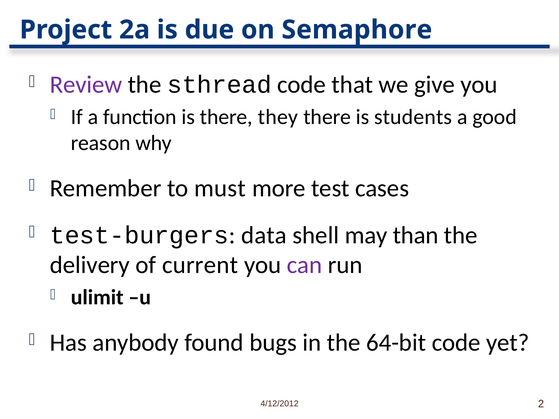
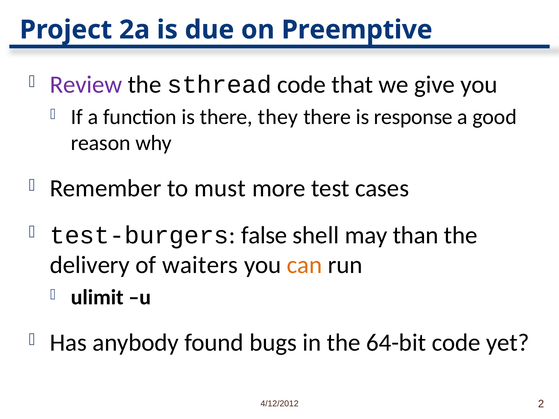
Semaphore: Semaphore -> Preemptive
students: students -> response
data: data -> false
current: current -> waiters
can colour: purple -> orange
